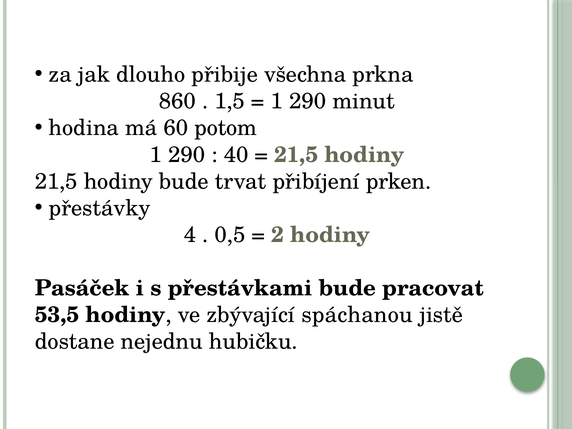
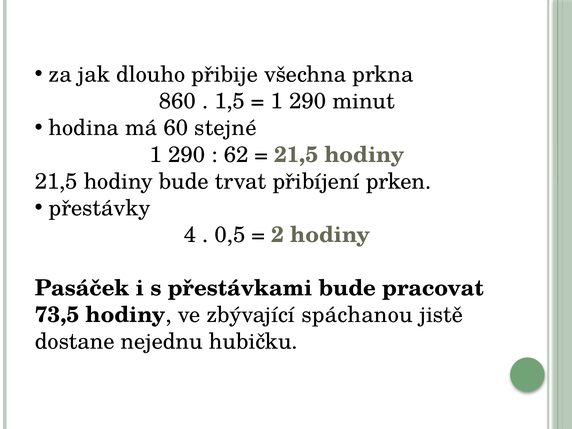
potom: potom -> stejné
40: 40 -> 62
53,5: 53,5 -> 73,5
